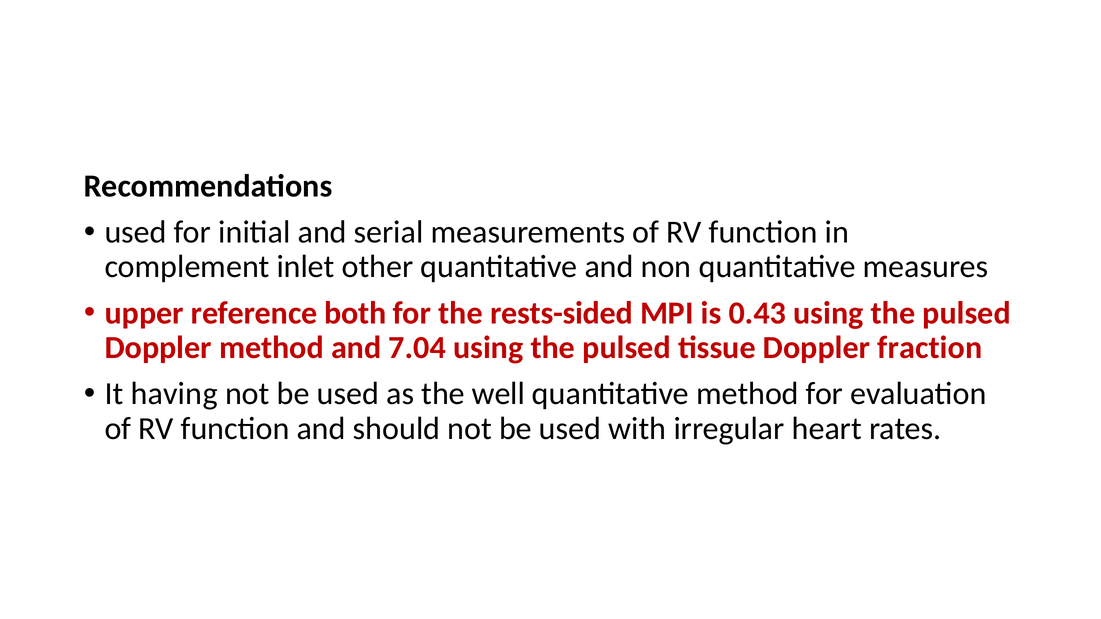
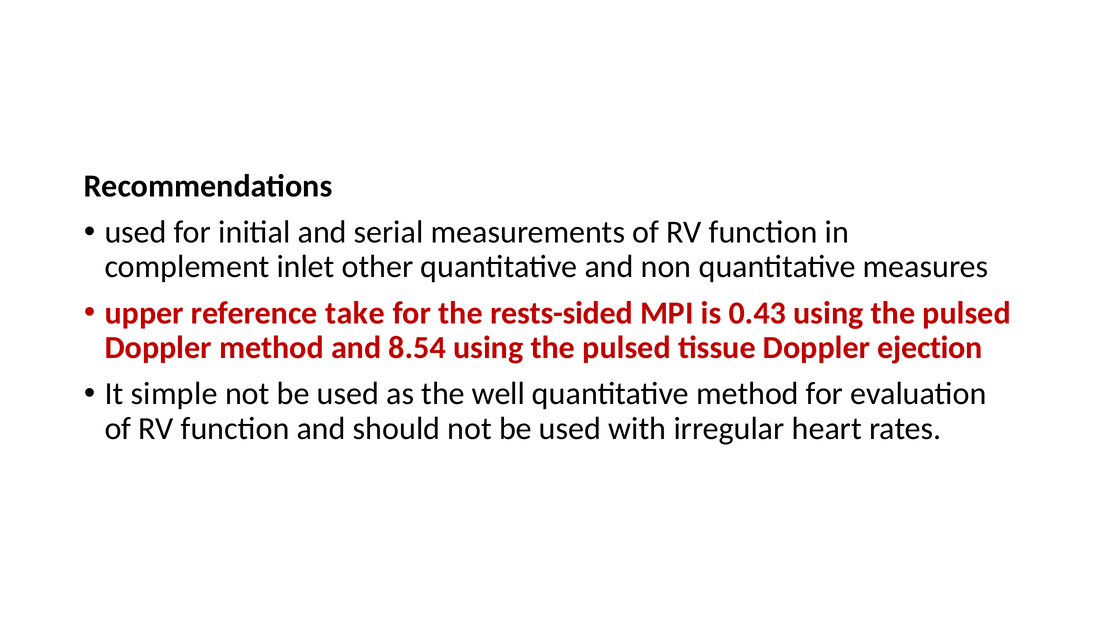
both: both -> take
7.04: 7.04 -> 8.54
fraction: fraction -> ejection
having: having -> simple
